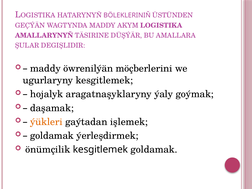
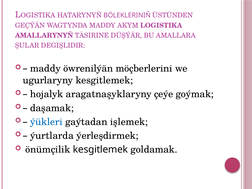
ýaly: ýaly -> çeýe
ýükleri colour: orange -> blue
goldamak at (52, 136): goldamak -> ýurtlarda
